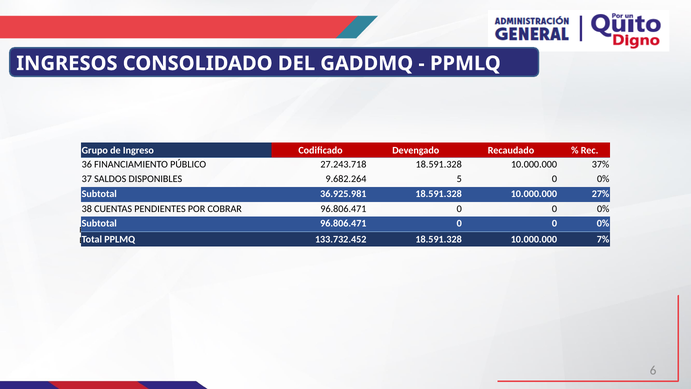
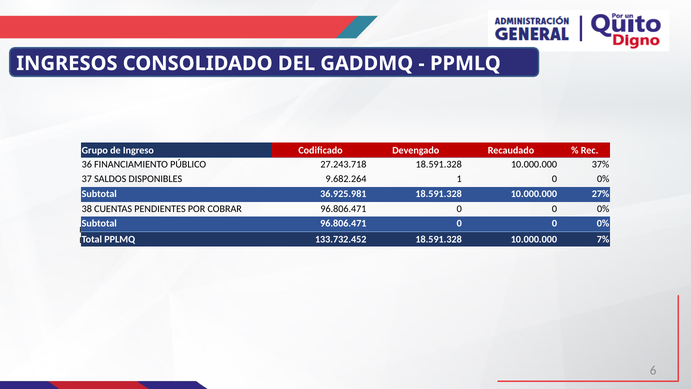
5: 5 -> 1
